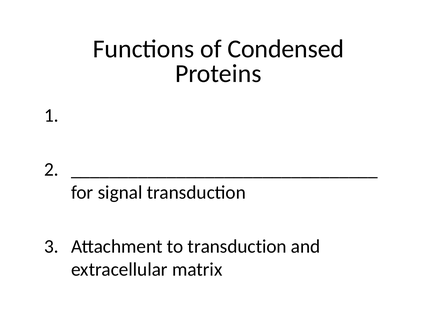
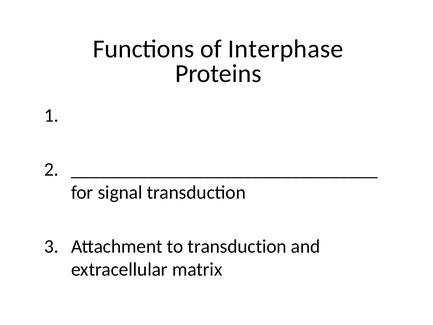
Condensed: Condensed -> Interphase
